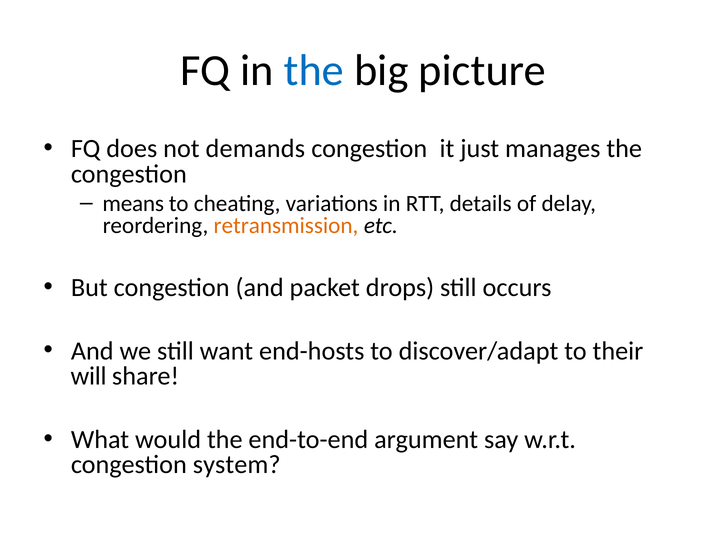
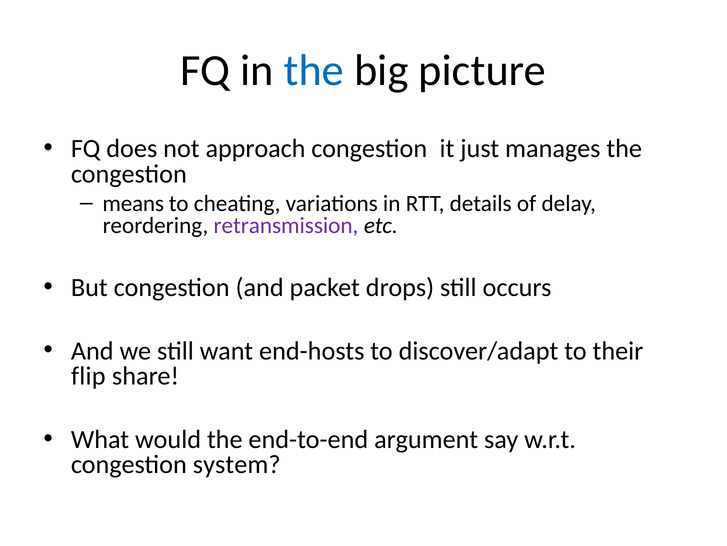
demands: demands -> approach
retransmission colour: orange -> purple
will: will -> flip
